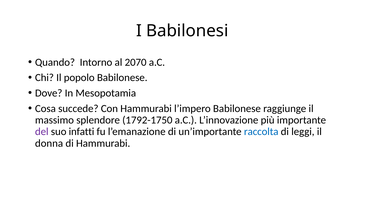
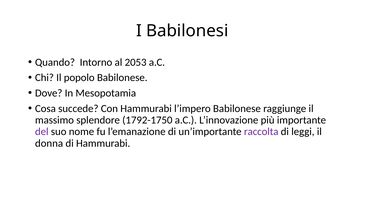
2070: 2070 -> 2053
infatti: infatti -> nome
raccolta colour: blue -> purple
